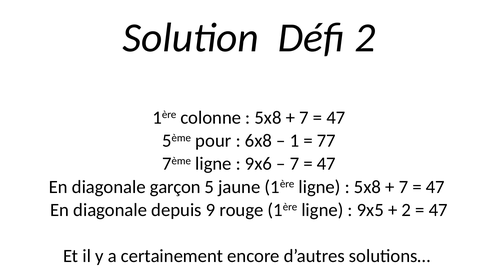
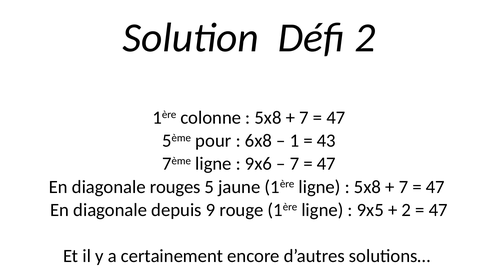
77: 77 -> 43
garçon: garçon -> rouges
